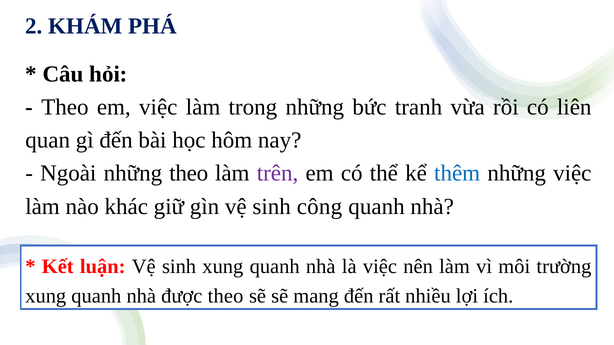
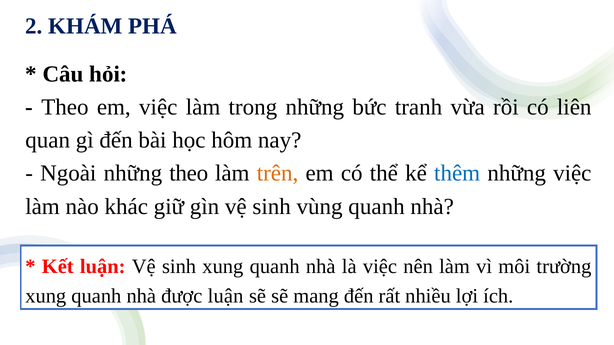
trên colour: purple -> orange
công: công -> vùng
được theo: theo -> luận
